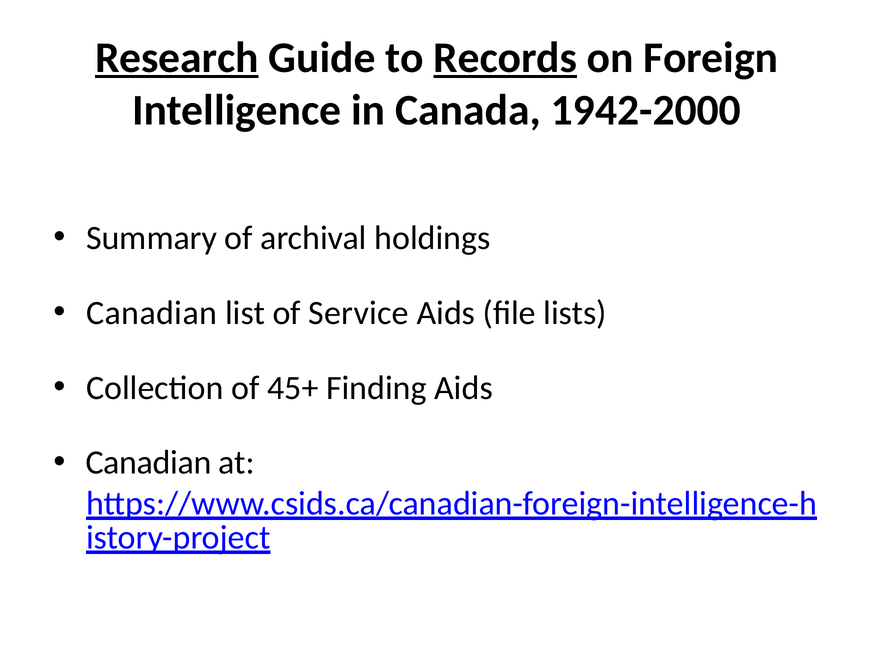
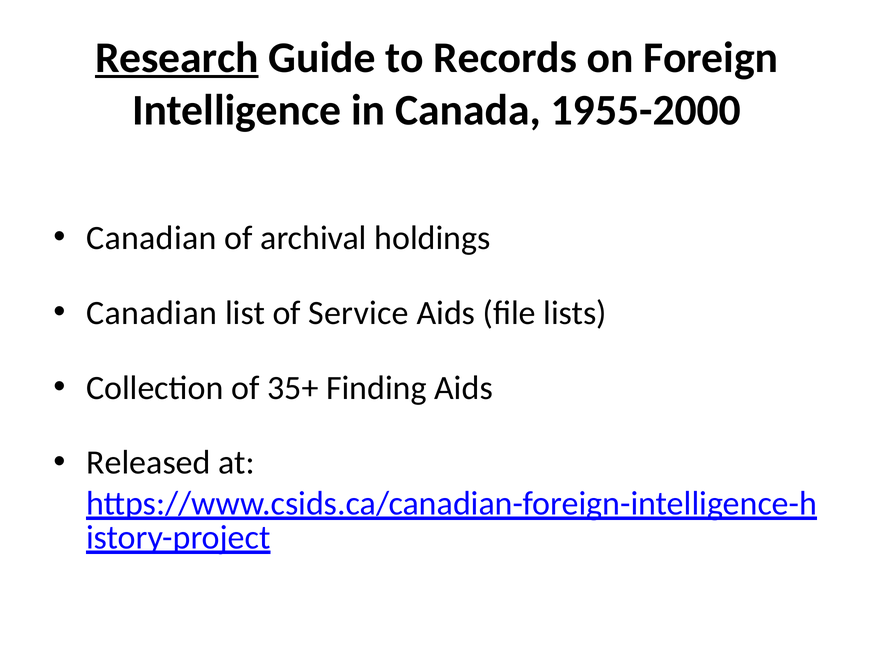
Records underline: present -> none
1942-2000: 1942-2000 -> 1955-2000
Summary at (152, 238): Summary -> Canadian
45+: 45+ -> 35+
Canadian at (149, 462): Canadian -> Released
